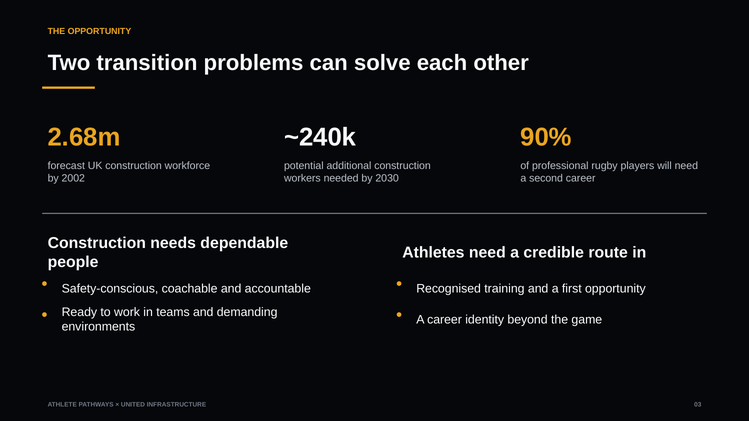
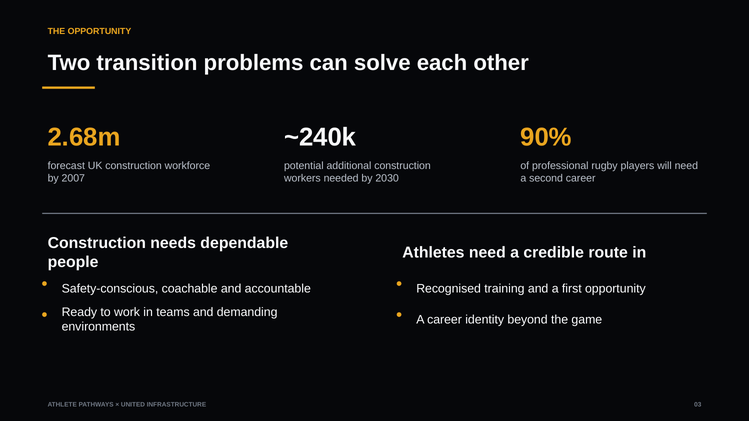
2002: 2002 -> 2007
